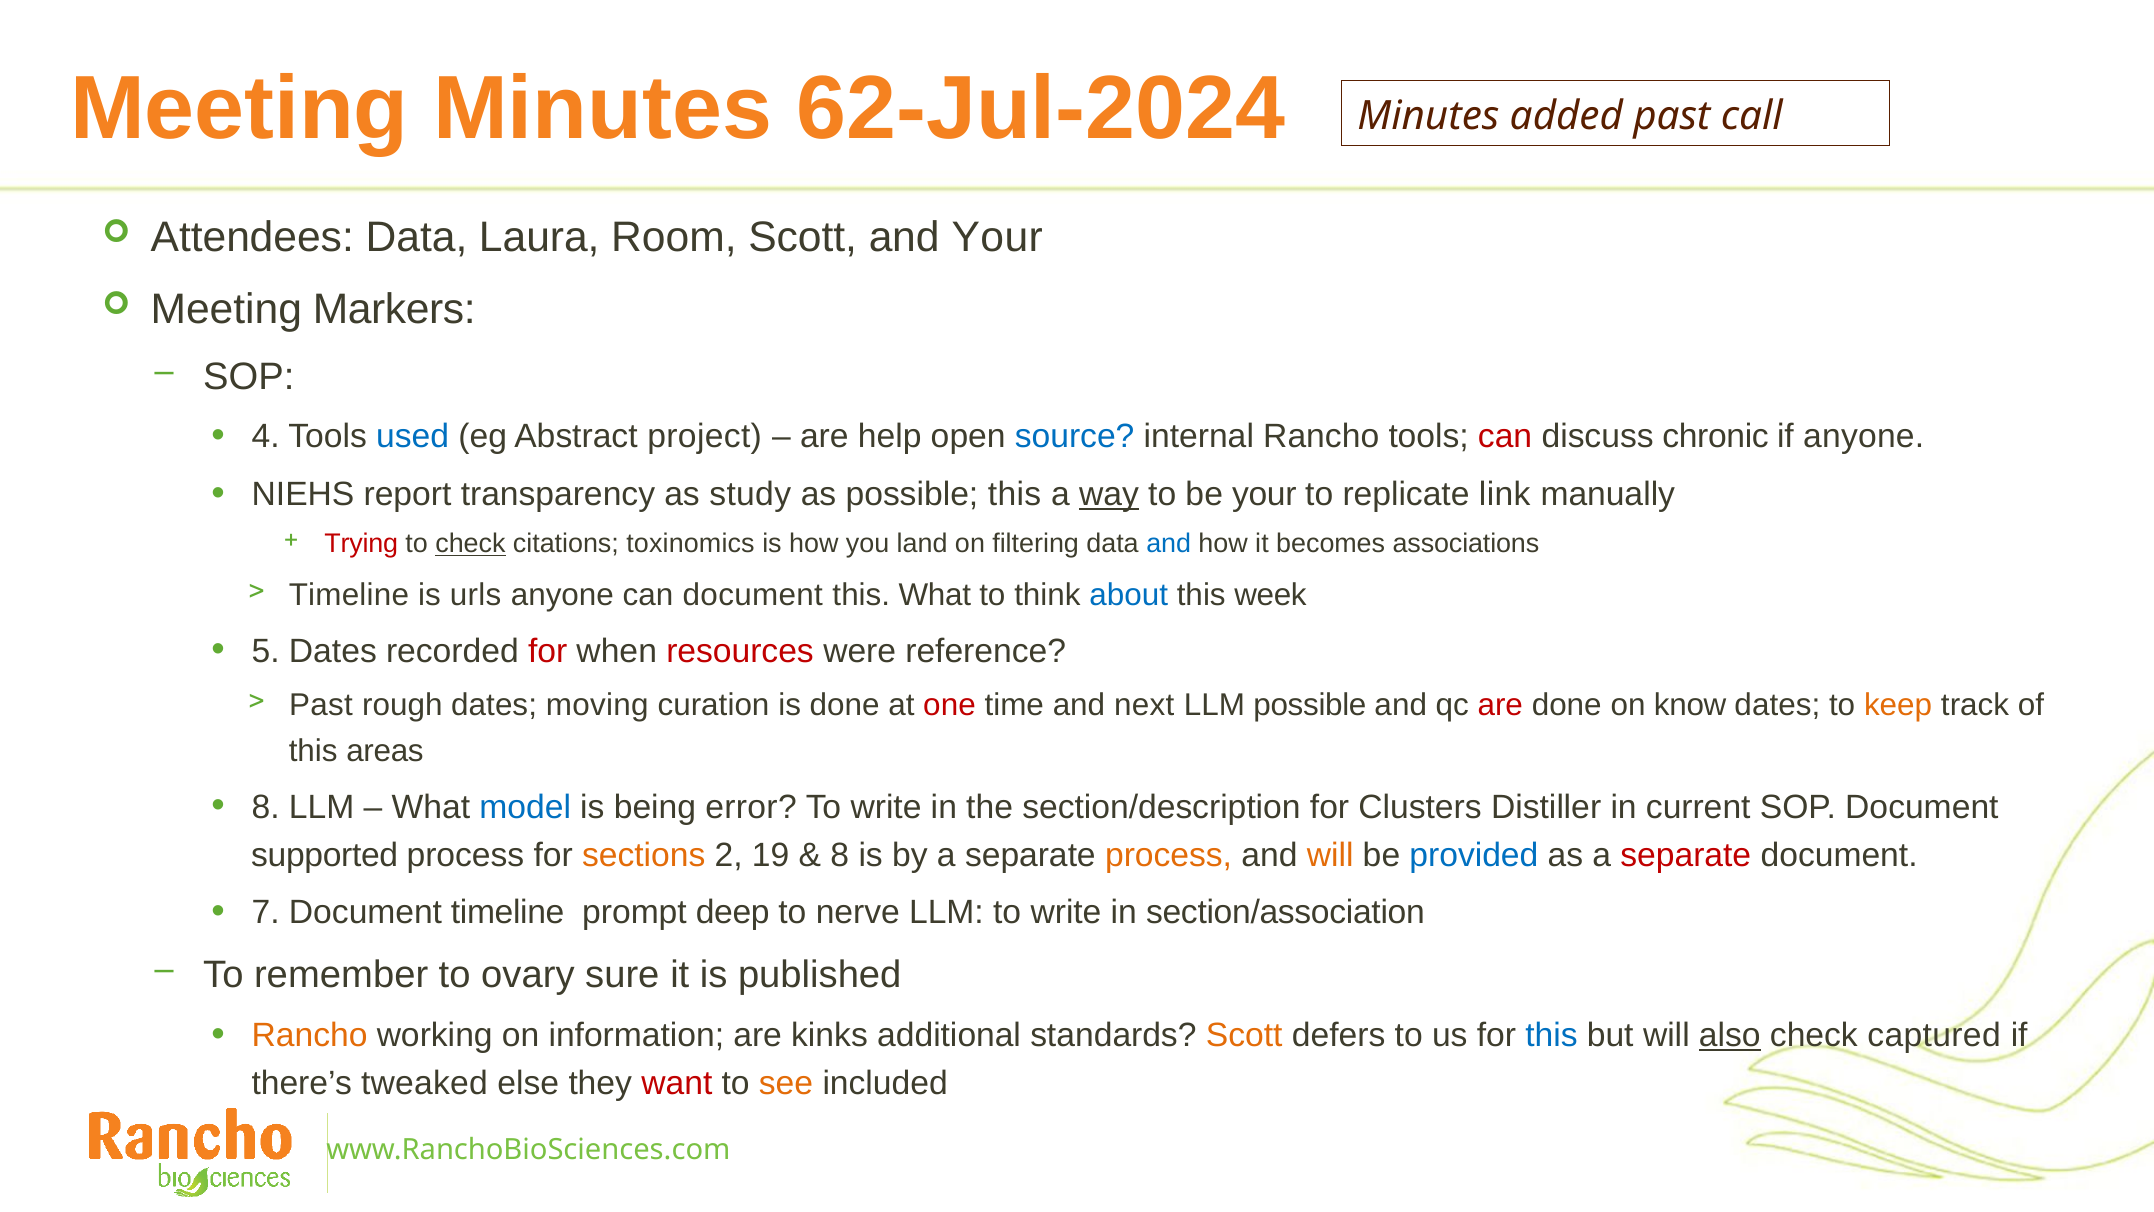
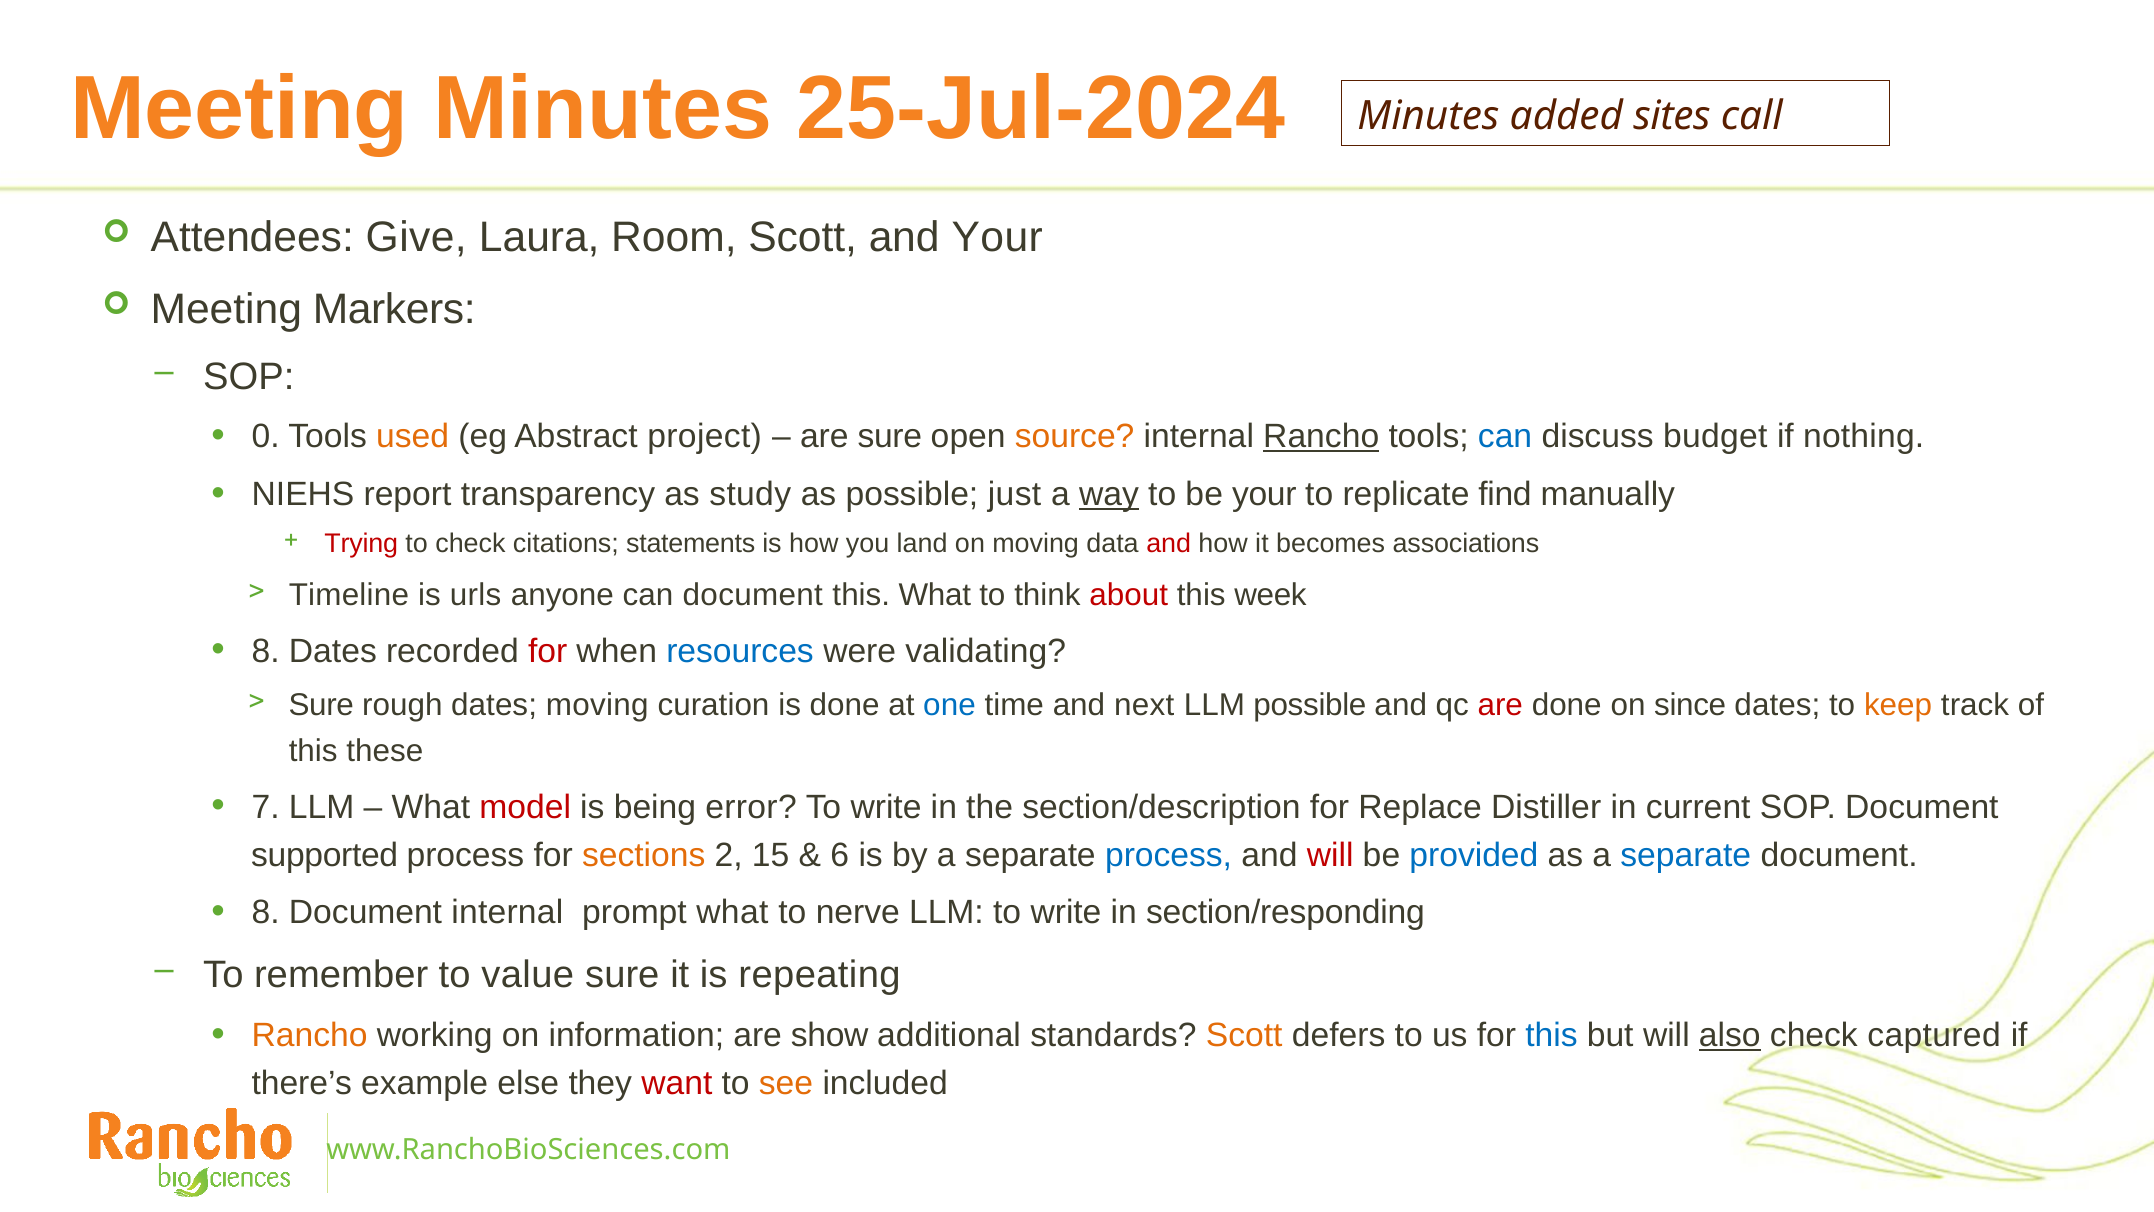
62-Jul-2024: 62-Jul-2024 -> 25-Jul-2024
added past: past -> sites
Attendees Data: Data -> Give
4: 4 -> 0
used colour: blue -> orange
are help: help -> sure
source colour: blue -> orange
Rancho at (1321, 437) underline: none -> present
can at (1505, 437) colour: red -> blue
chronic: chronic -> budget
if anyone: anyone -> nothing
possible this: this -> just
link: link -> find
check at (470, 544) underline: present -> none
toxinomics: toxinomics -> statements
on filtering: filtering -> moving
and at (1169, 544) colour: blue -> red
about colour: blue -> red
5 at (266, 651): 5 -> 8
resources colour: red -> blue
reference: reference -> validating
Past at (321, 705): Past -> Sure
one colour: red -> blue
know: know -> since
areas: areas -> these
8 at (266, 807): 8 -> 7
model colour: blue -> red
Clusters: Clusters -> Replace
19: 19 -> 15
8 at (840, 855): 8 -> 6
process at (1169, 855) colour: orange -> blue
will at (1330, 855) colour: orange -> red
separate at (1686, 855) colour: red -> blue
7 at (266, 913): 7 -> 8
Document timeline: timeline -> internal
prompt deep: deep -> what
section/association: section/association -> section/responding
ovary: ovary -> value
published: published -> repeating
kinks: kinks -> show
tweaked: tweaked -> example
